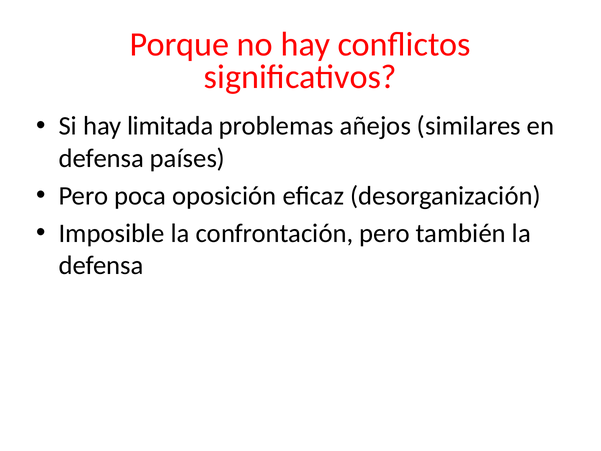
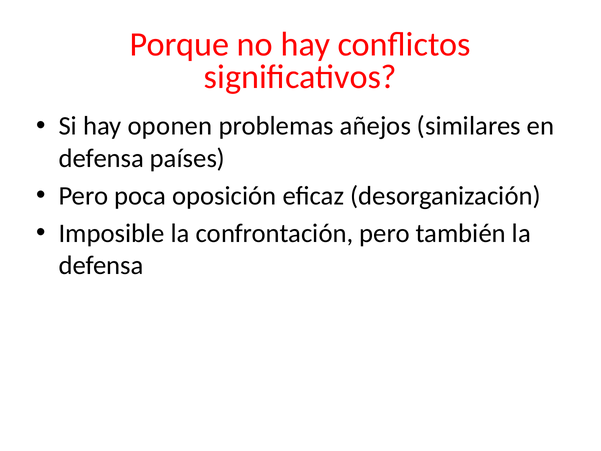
limitada: limitada -> oponen
